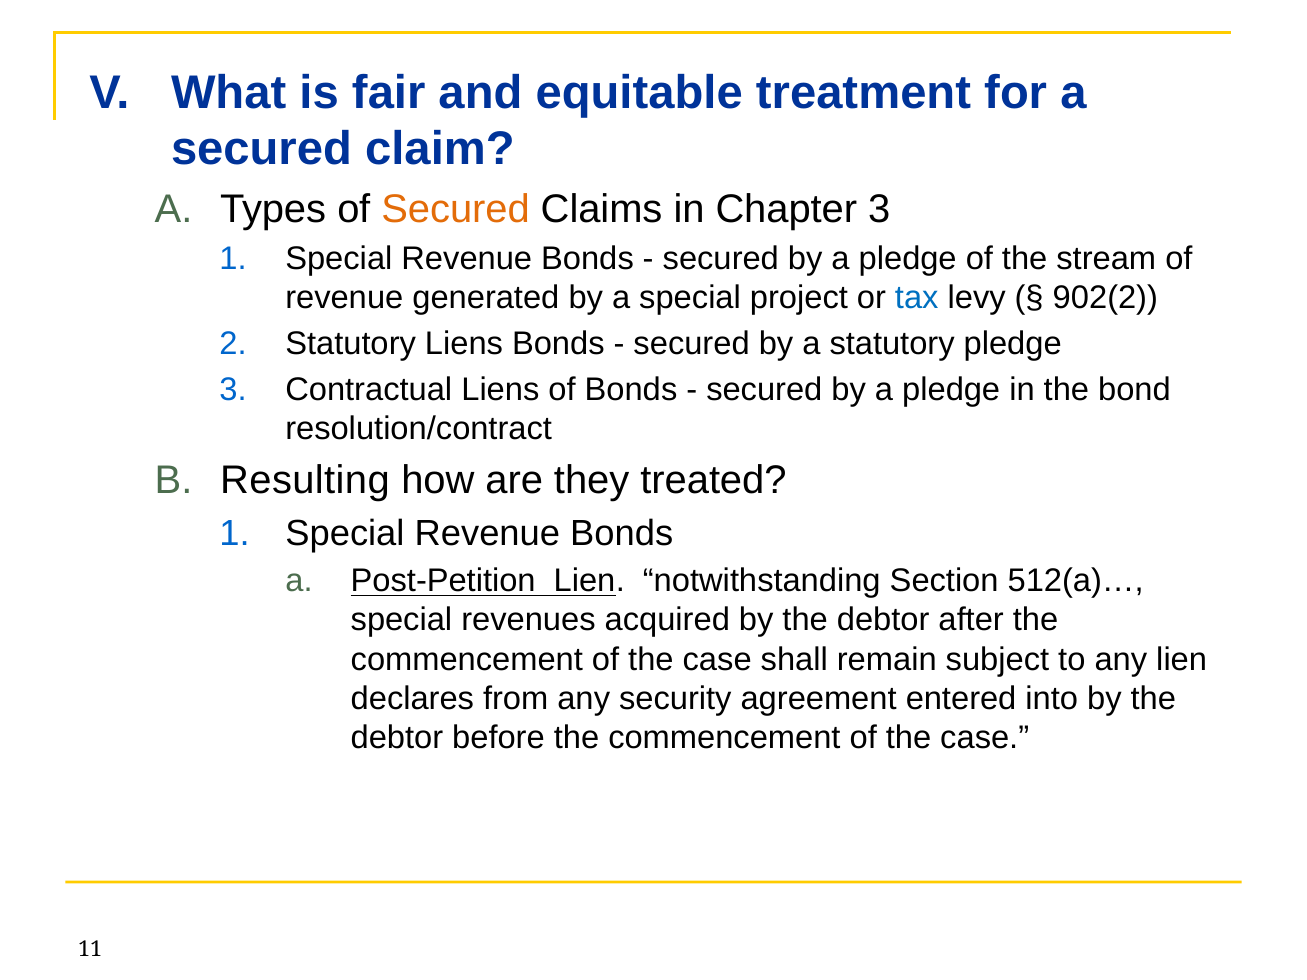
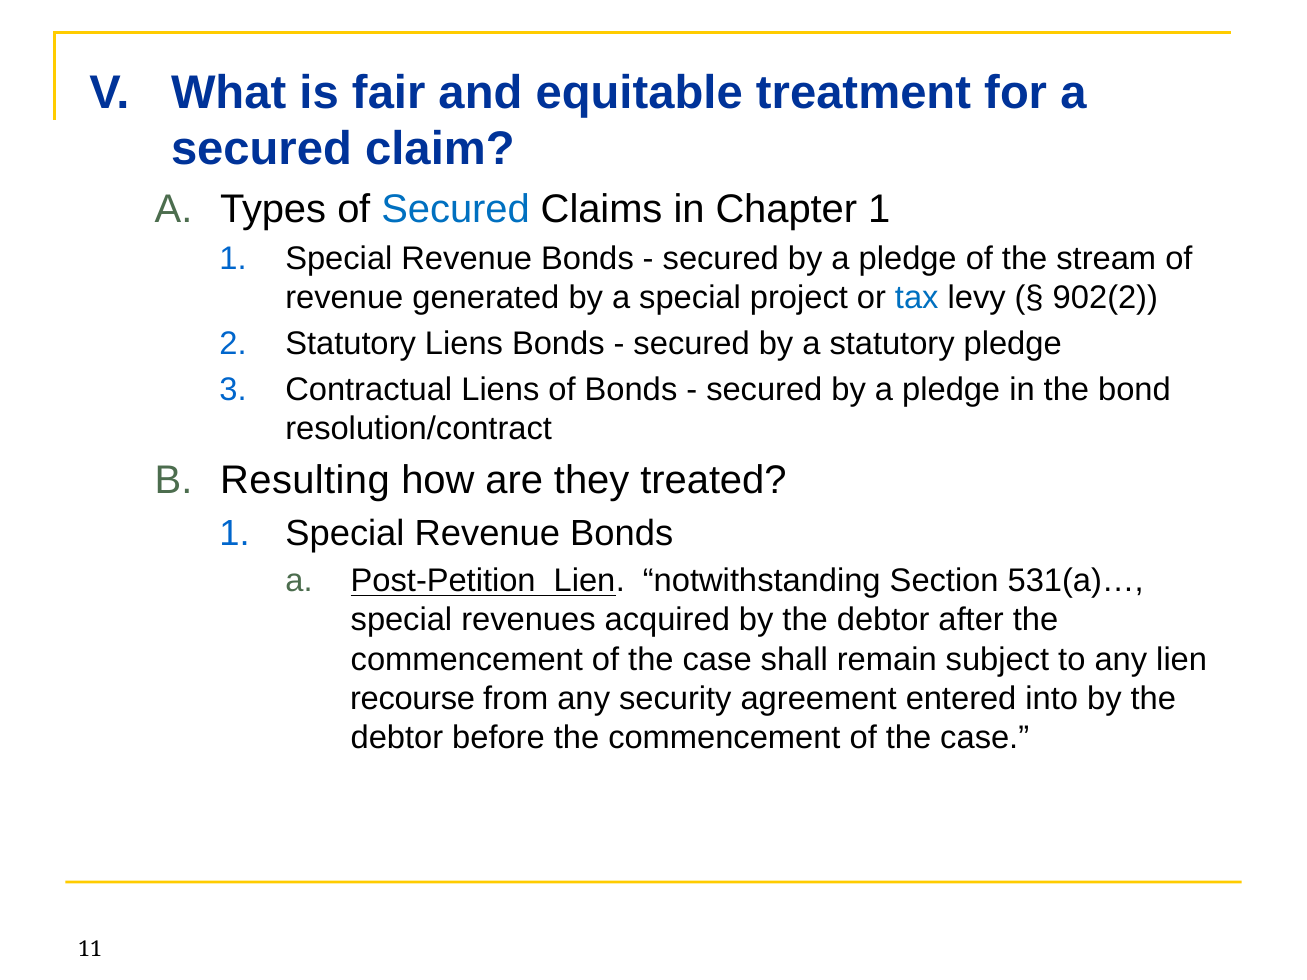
Secured at (456, 209) colour: orange -> blue
Chapter 3: 3 -> 1
512(a)…: 512(a)… -> 531(a)…
declares: declares -> recourse
